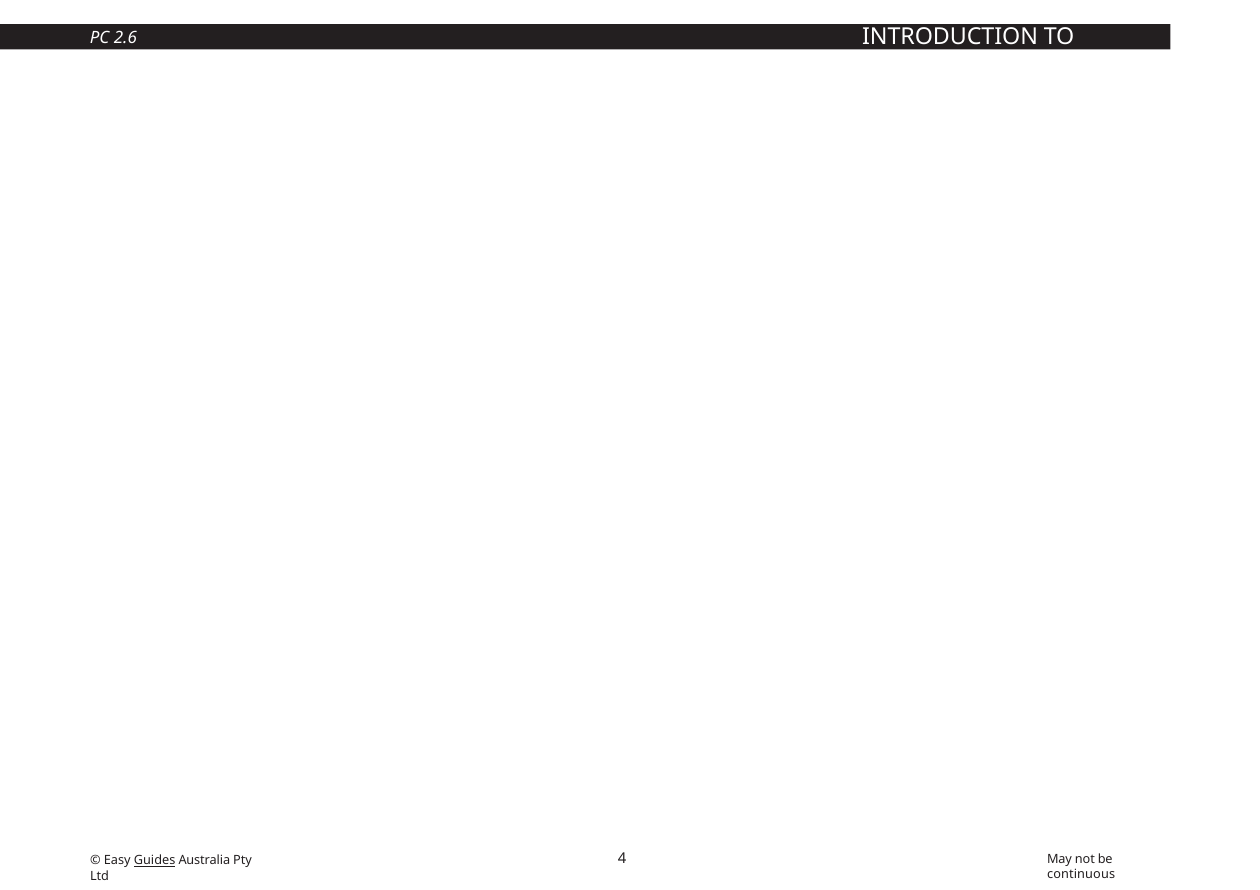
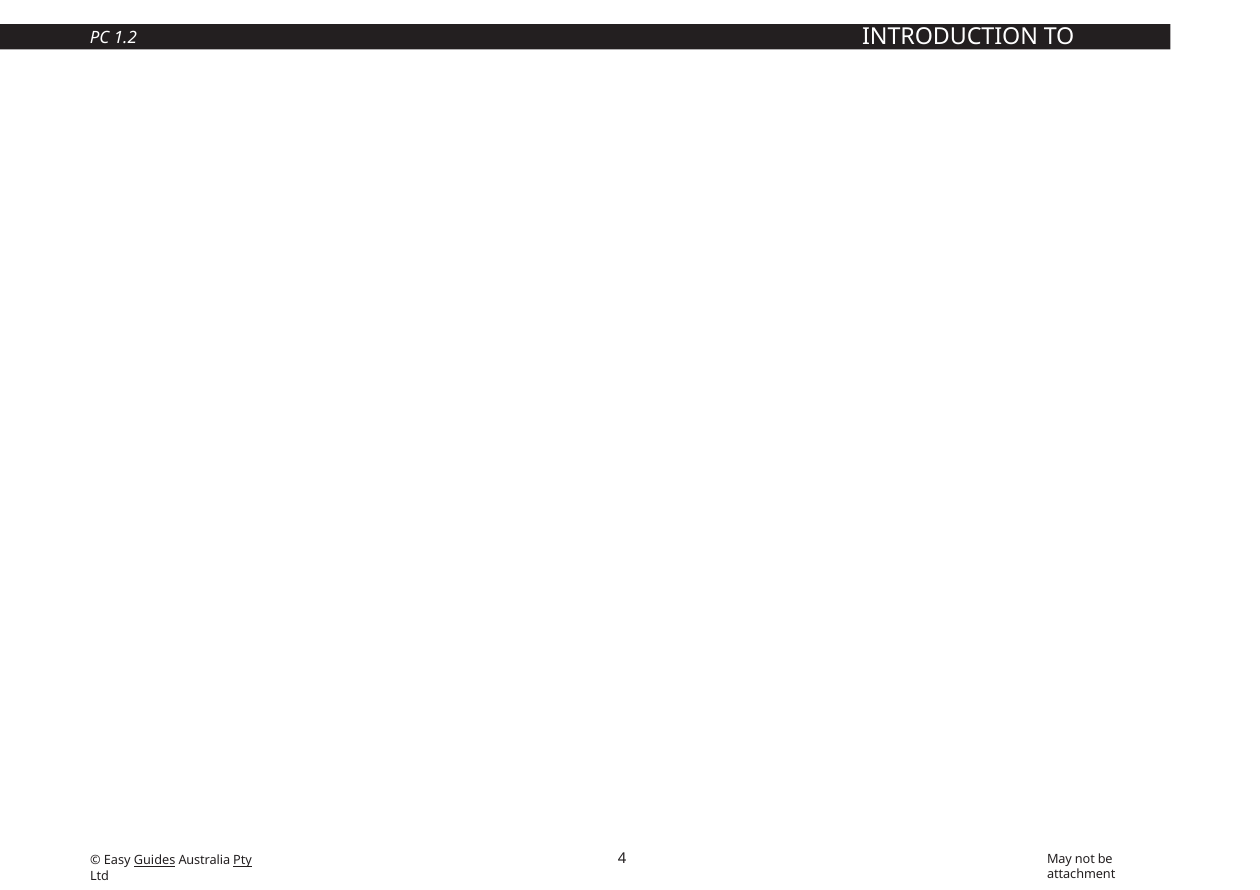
2.6: 2.6 -> 1.2
Pty underline: none -> present
continuous: continuous -> attachment
